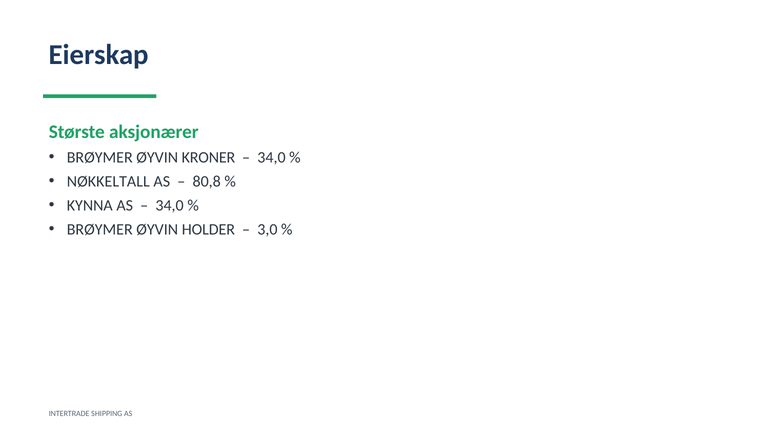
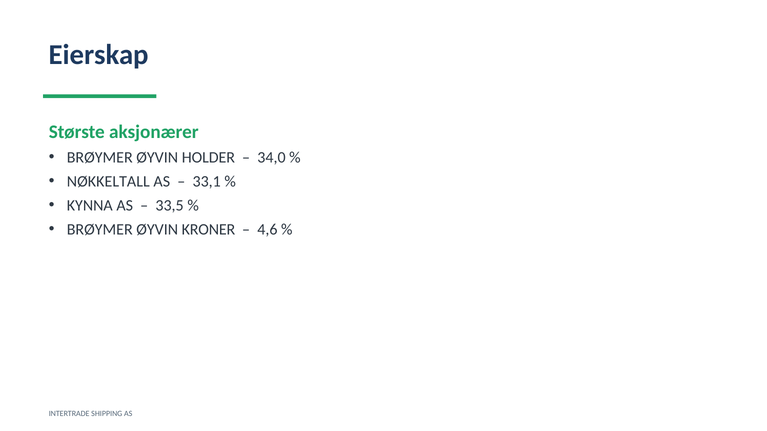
KRONER: KRONER -> HOLDER
80,8: 80,8 -> 33,1
34,0 at (170, 206): 34,0 -> 33,5
HOLDER: HOLDER -> KRONER
3,0: 3,0 -> 4,6
